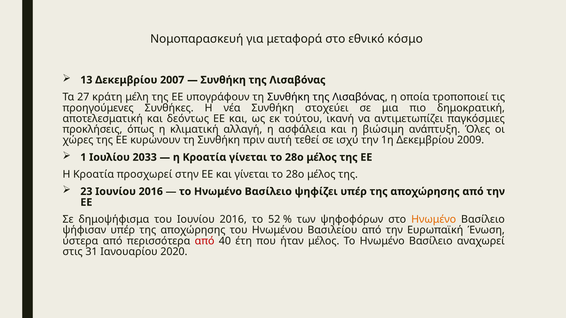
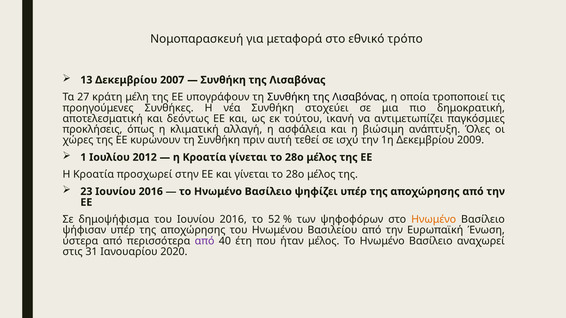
κόσμο: κόσμο -> τρόπο
2033: 2033 -> 2012
από at (205, 241) colour: red -> purple
